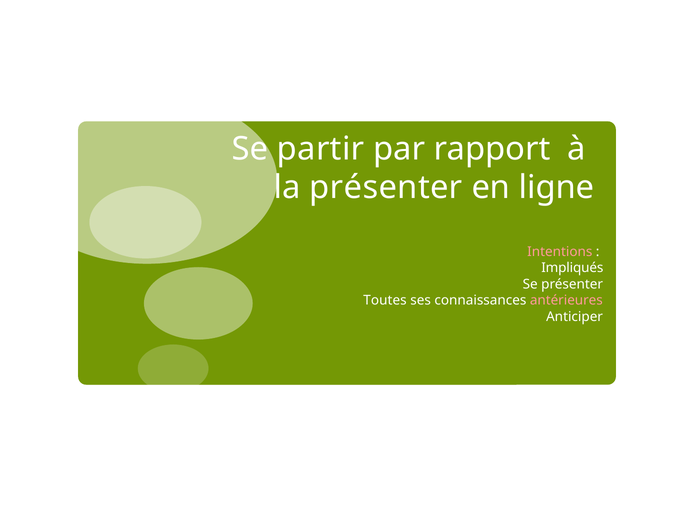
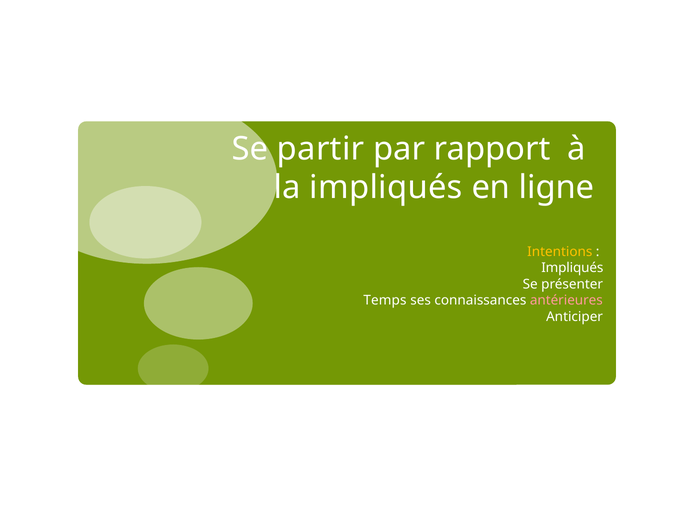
la présenter: présenter -> impliqués
Intentions colour: pink -> yellow
Toutes: Toutes -> Temps
